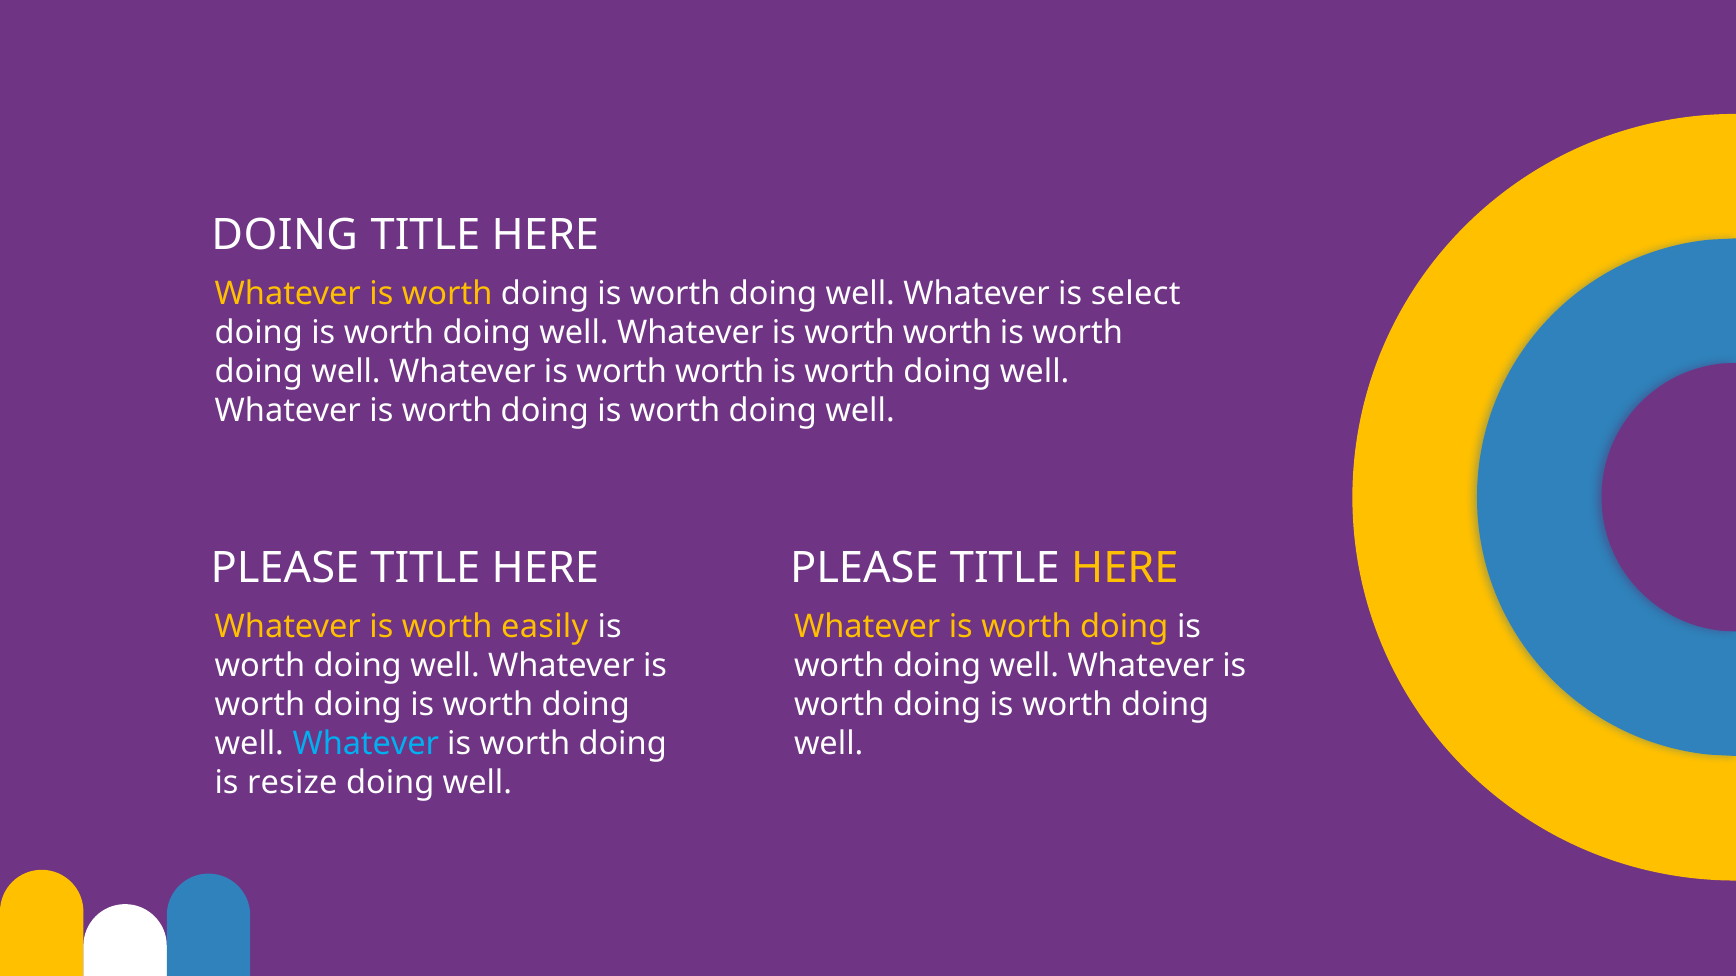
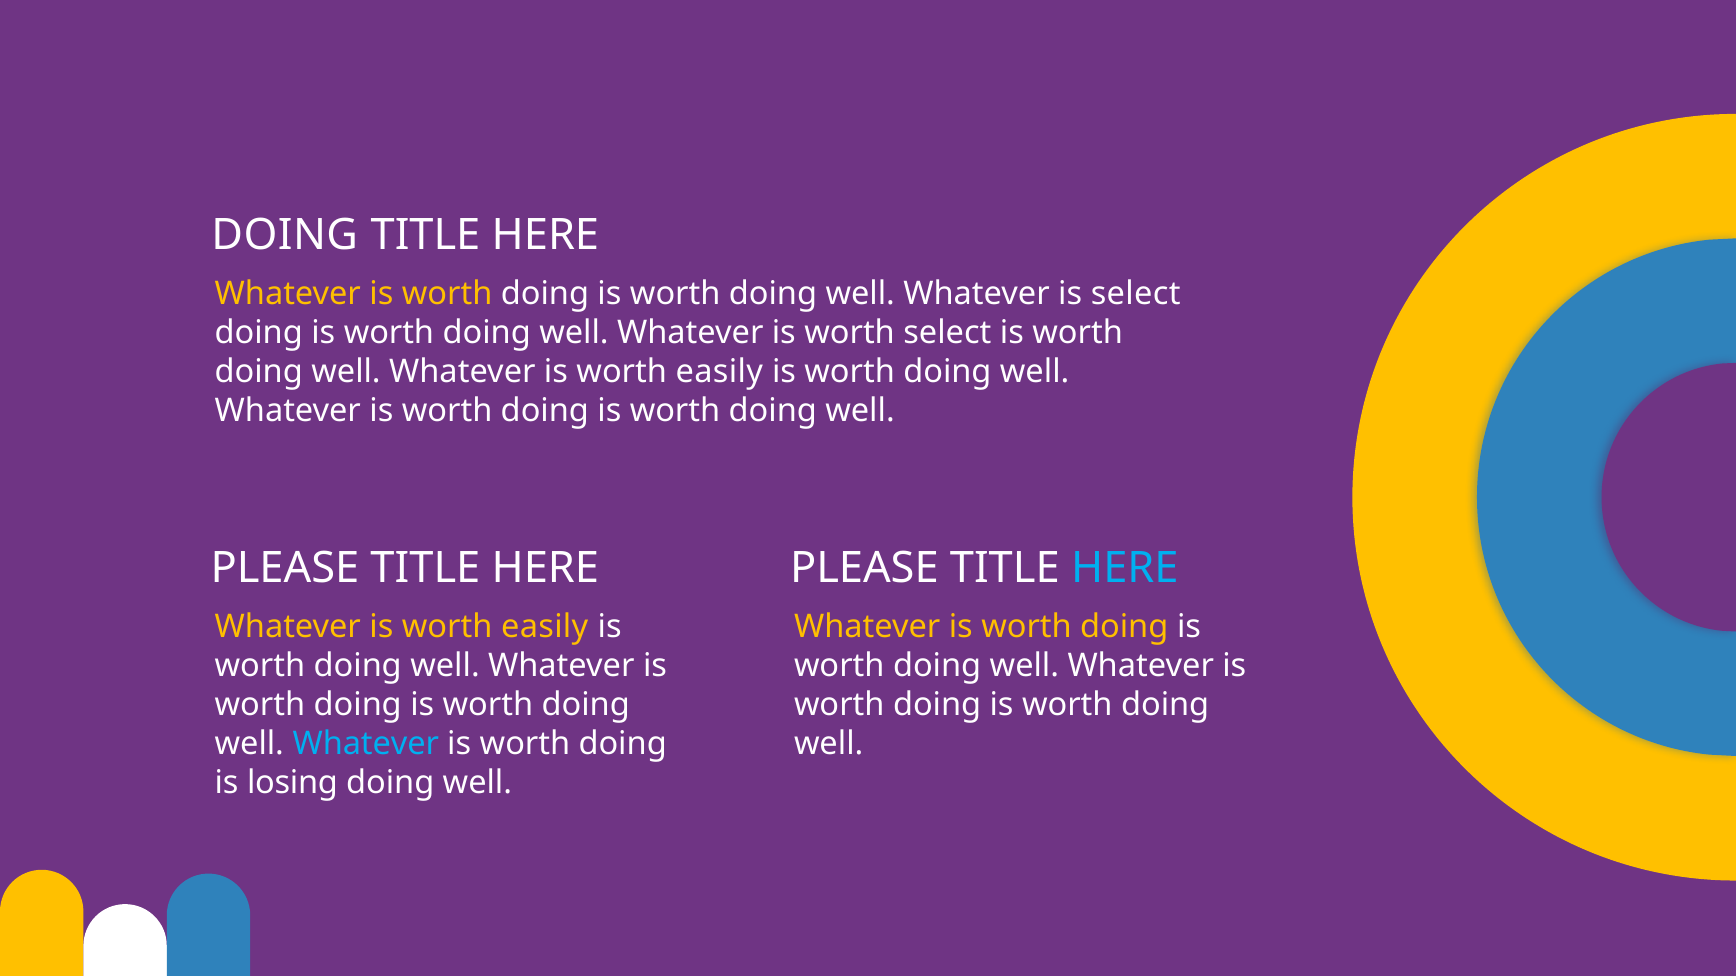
worth at (948, 333): worth -> select
worth at (720, 372): worth -> easily
HERE at (1125, 568) colour: yellow -> light blue
resize: resize -> losing
